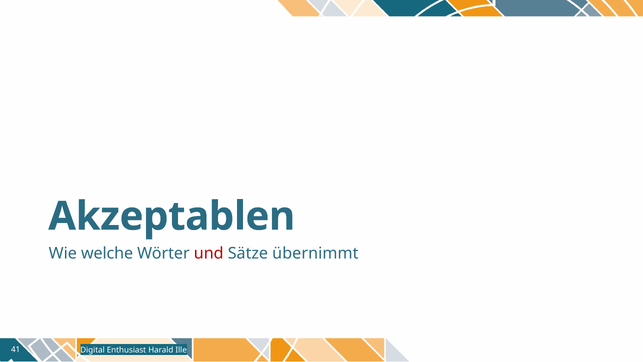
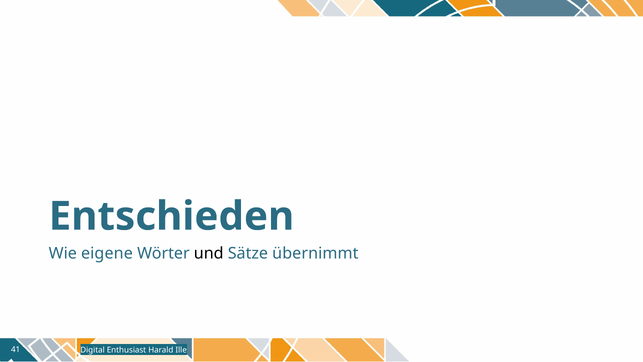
Akzeptablen: Akzeptablen -> Entschieden
welche: welche -> eigene
und colour: red -> black
